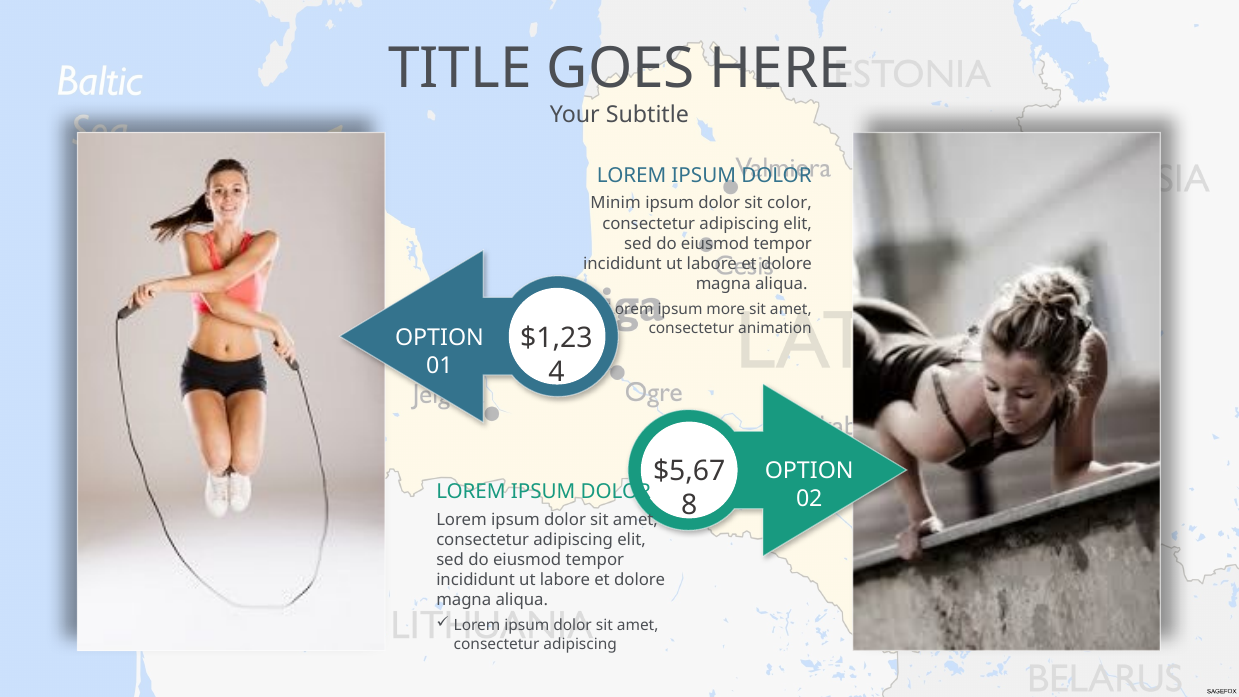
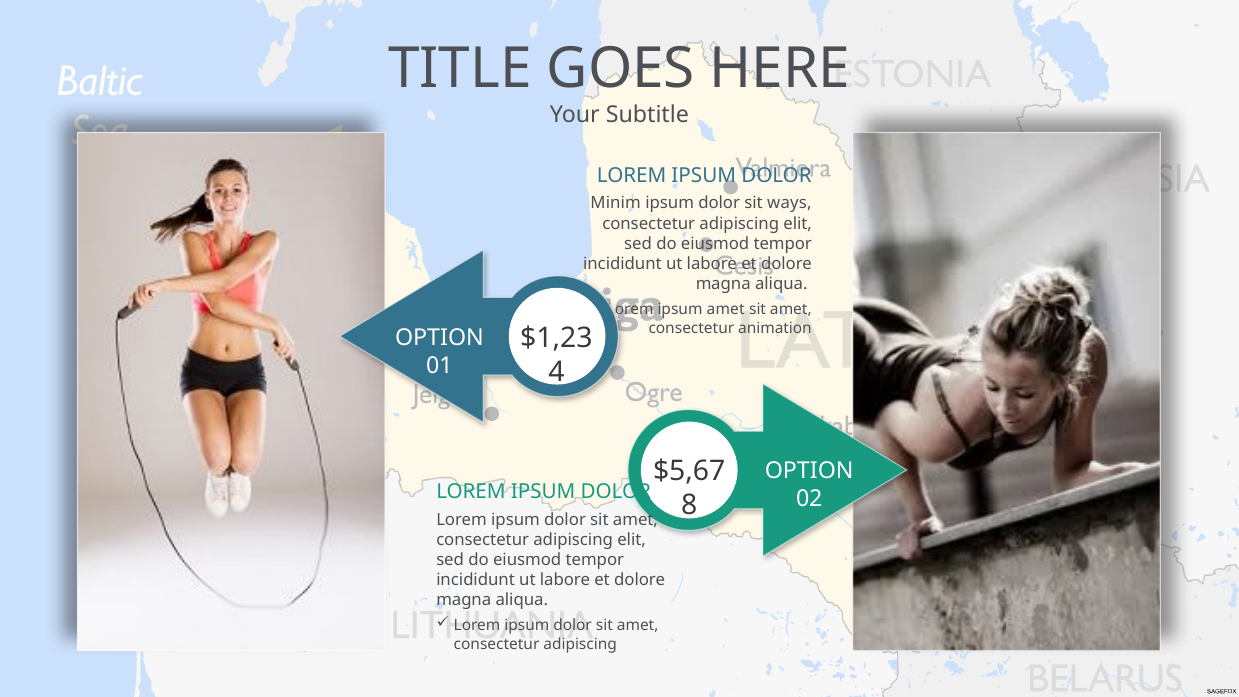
color: color -> ways
ipsum more: more -> amet
